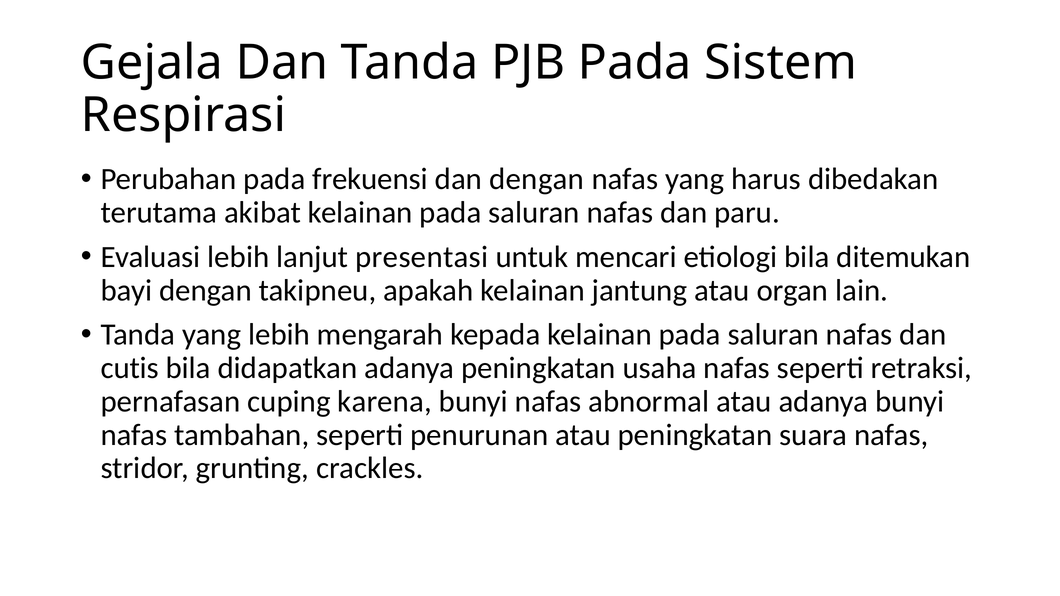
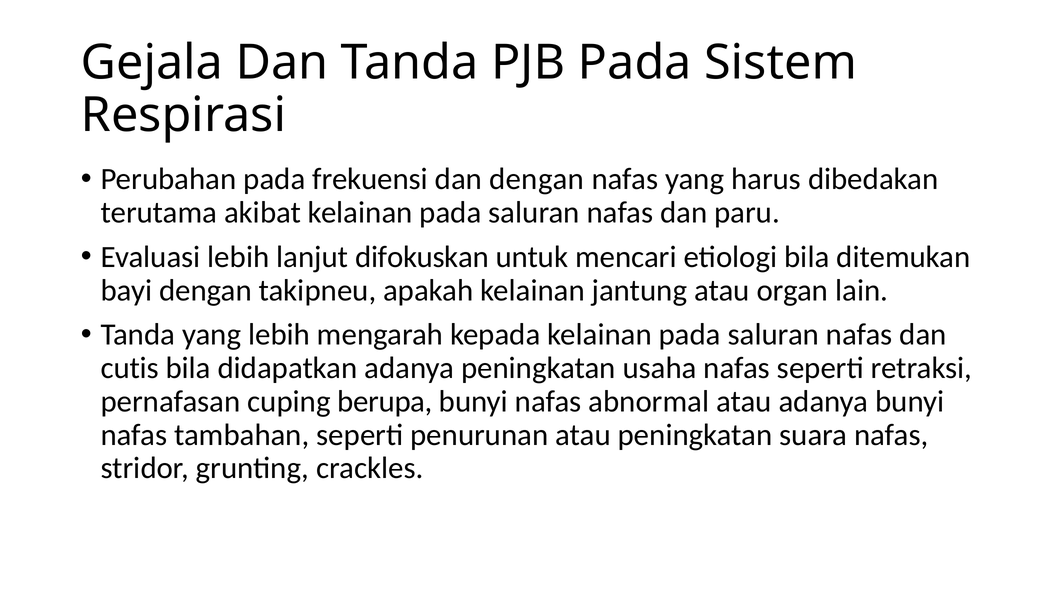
presentasi: presentasi -> difokuskan
karena: karena -> berupa
